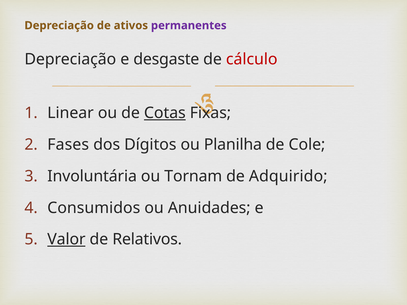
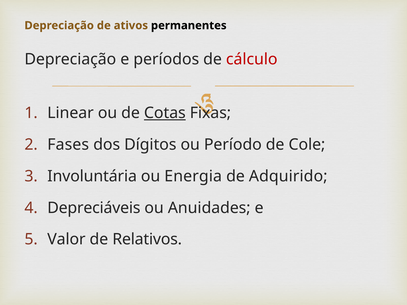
permanentes colour: purple -> black
desgaste: desgaste -> períodos
Planilha: Planilha -> Período
Tornam: Tornam -> Energia
Consumidos: Consumidos -> Depreciáveis
Valor underline: present -> none
